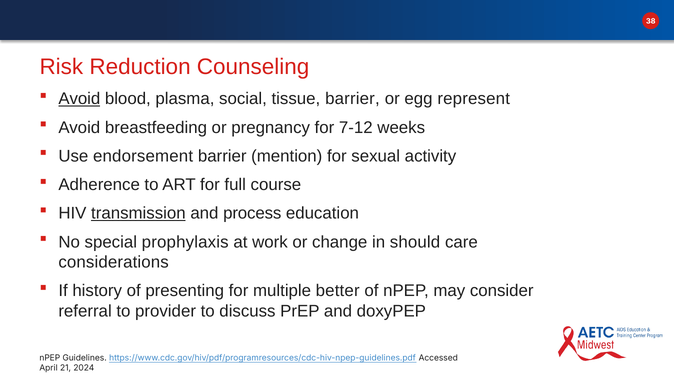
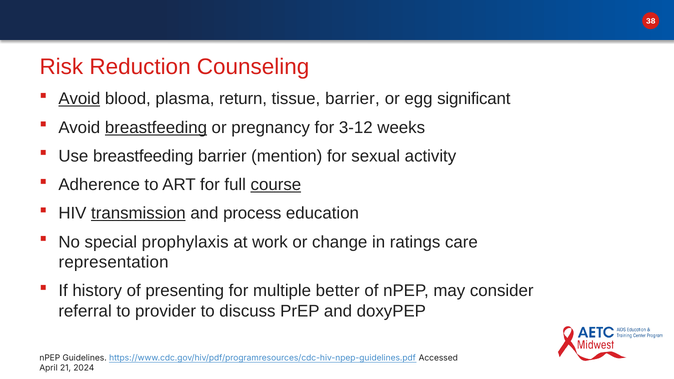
social: social -> return
represent: represent -> significant
breastfeeding at (156, 128) underline: none -> present
7-12: 7-12 -> 3-12
Use endorsement: endorsement -> breastfeeding
course underline: none -> present
should: should -> ratings
considerations: considerations -> representation
